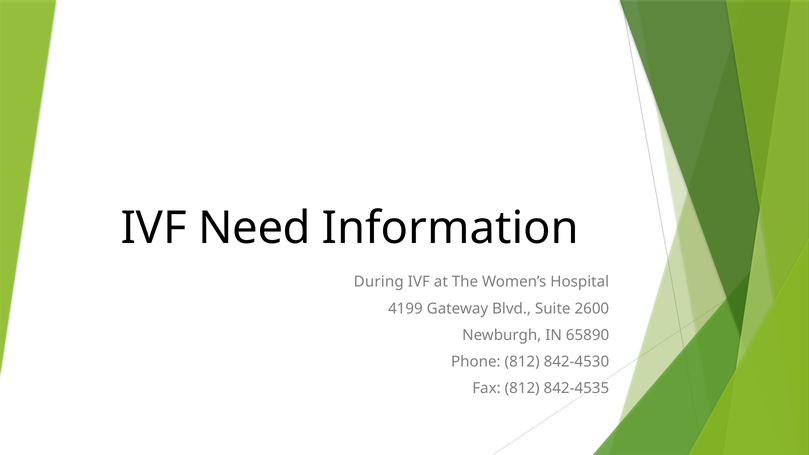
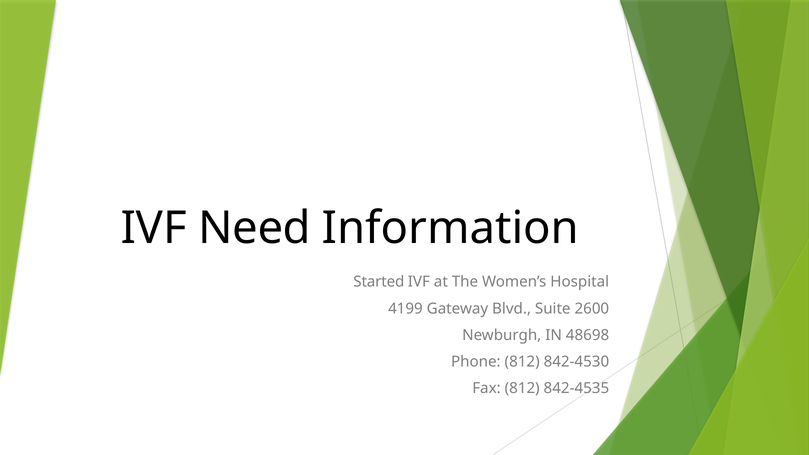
During: During -> Started
65890: 65890 -> 48698
